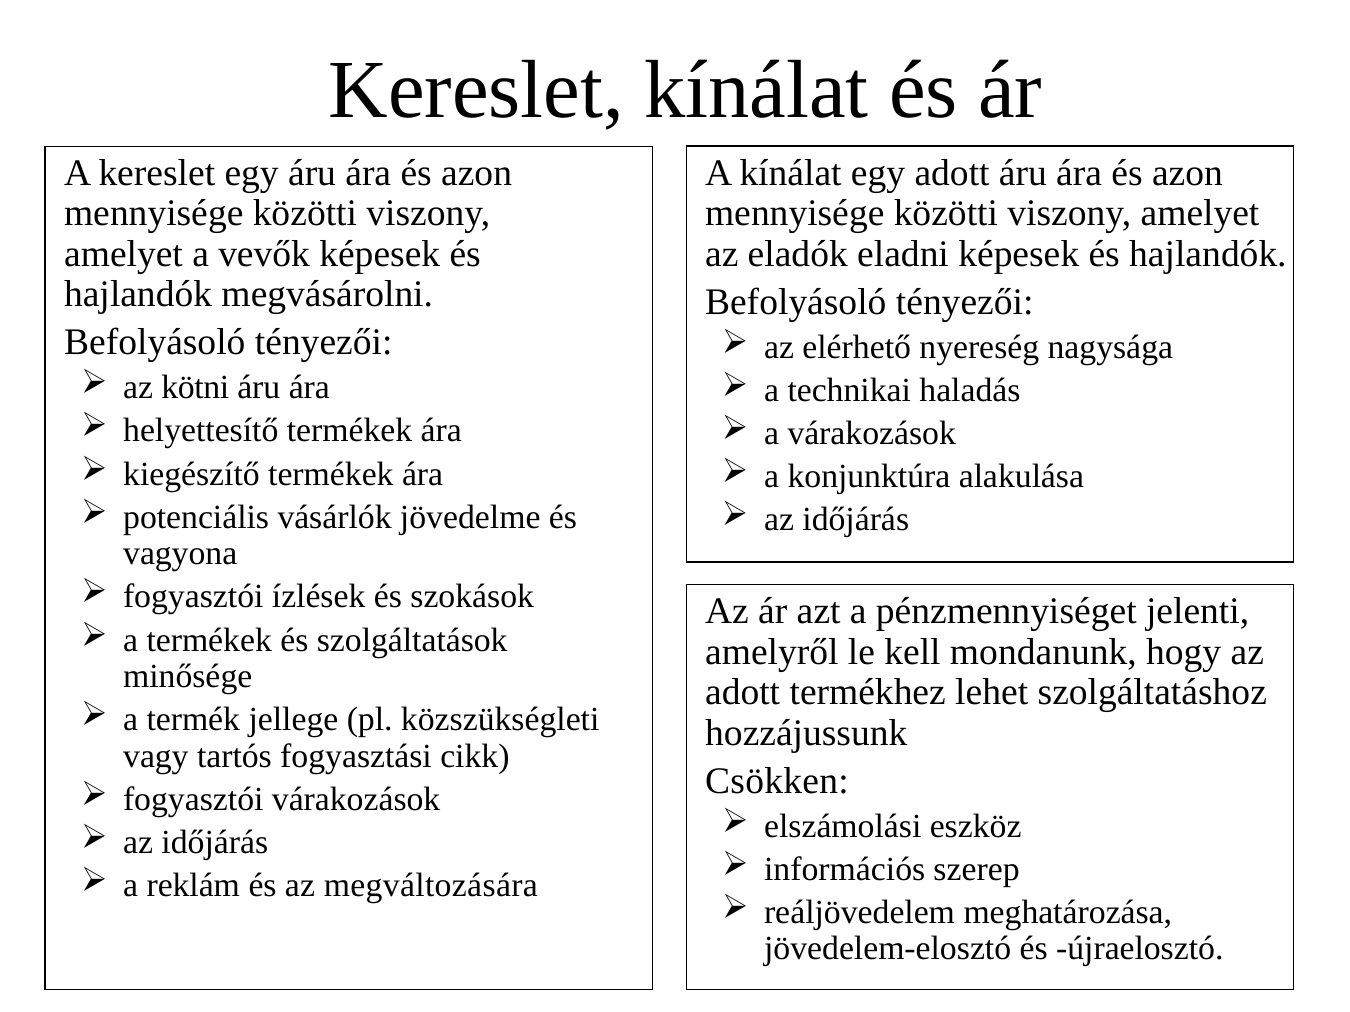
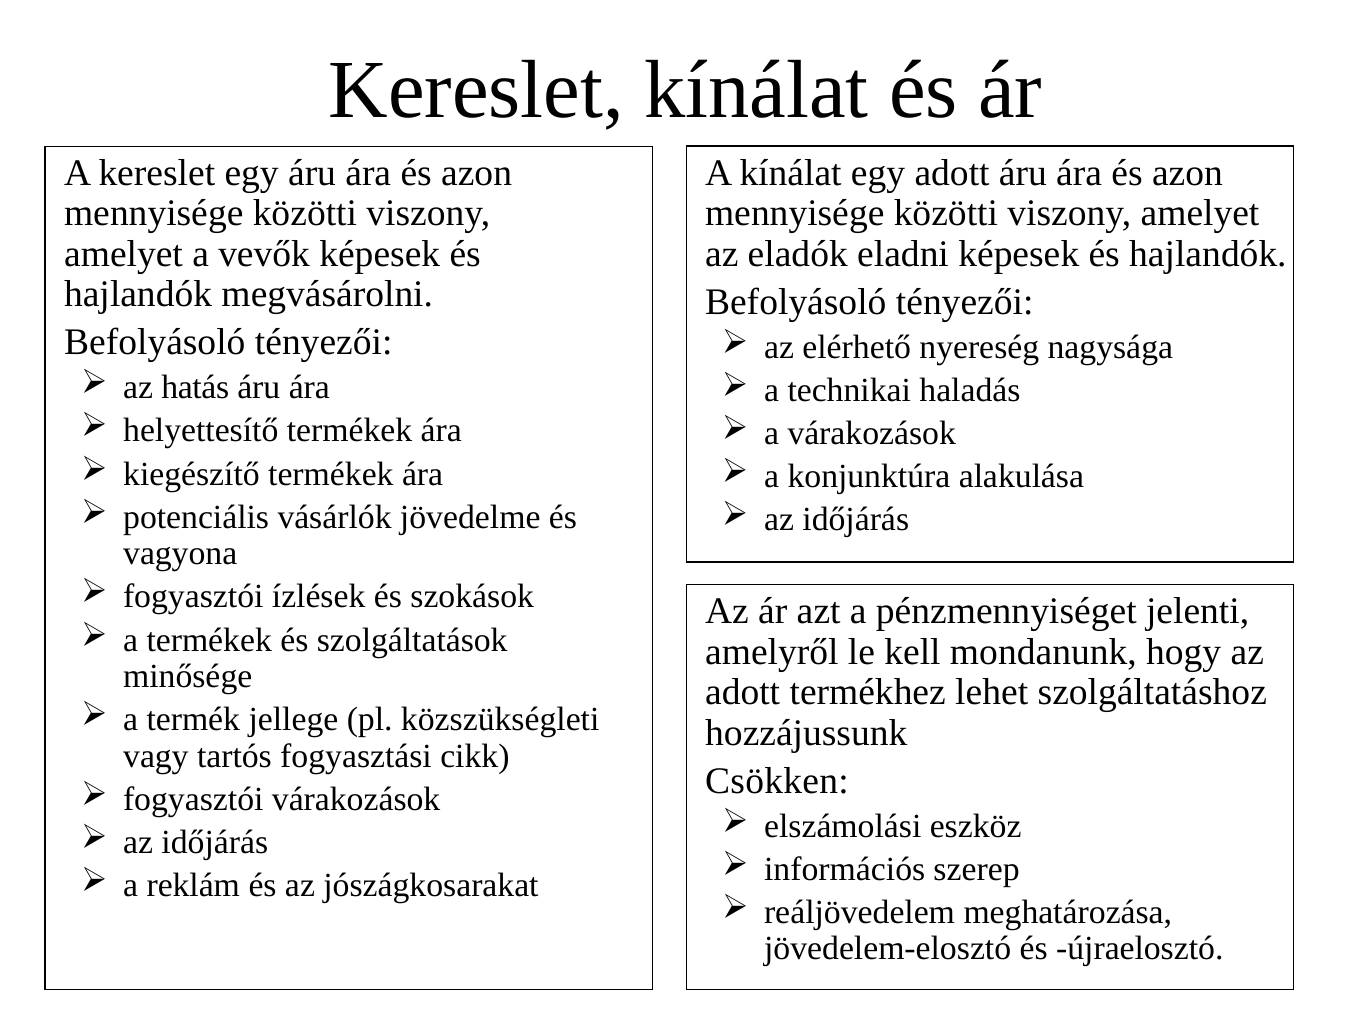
kötni: kötni -> hatás
megváltozására: megváltozására -> jószágkosarakat
